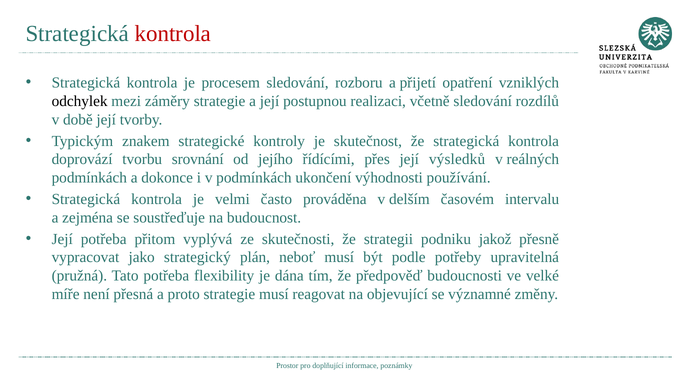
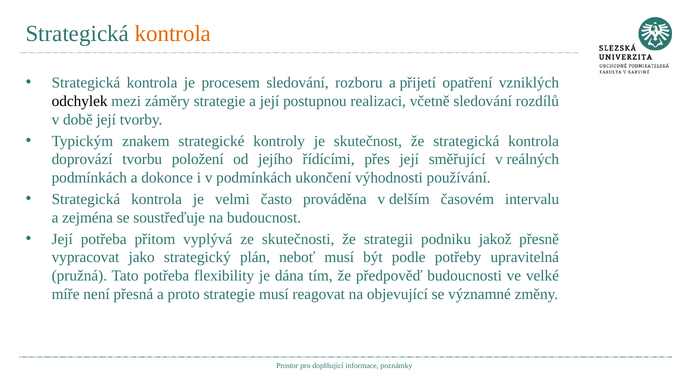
kontrola at (173, 34) colour: red -> orange
srovnání: srovnání -> položení
výsledků: výsledků -> směřující
